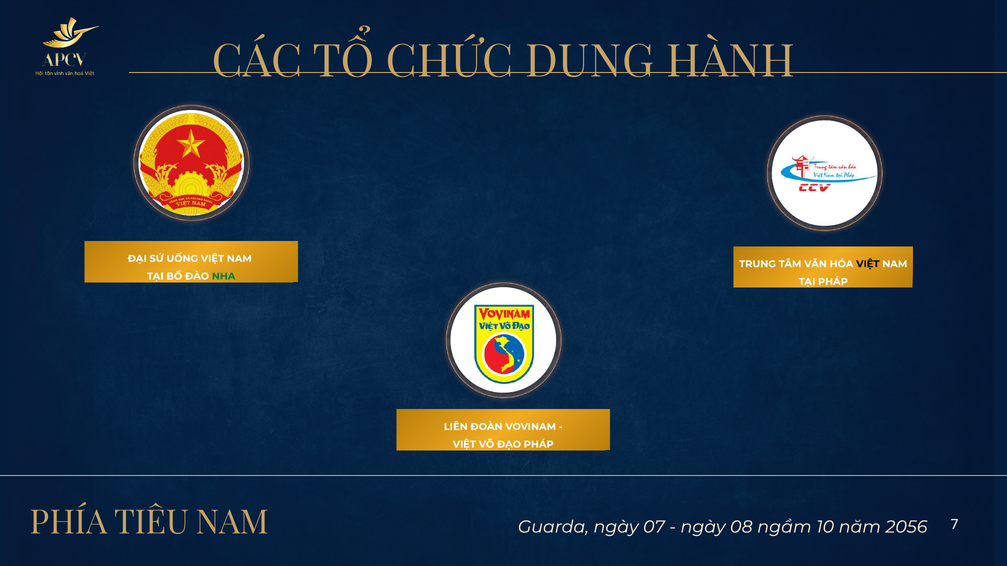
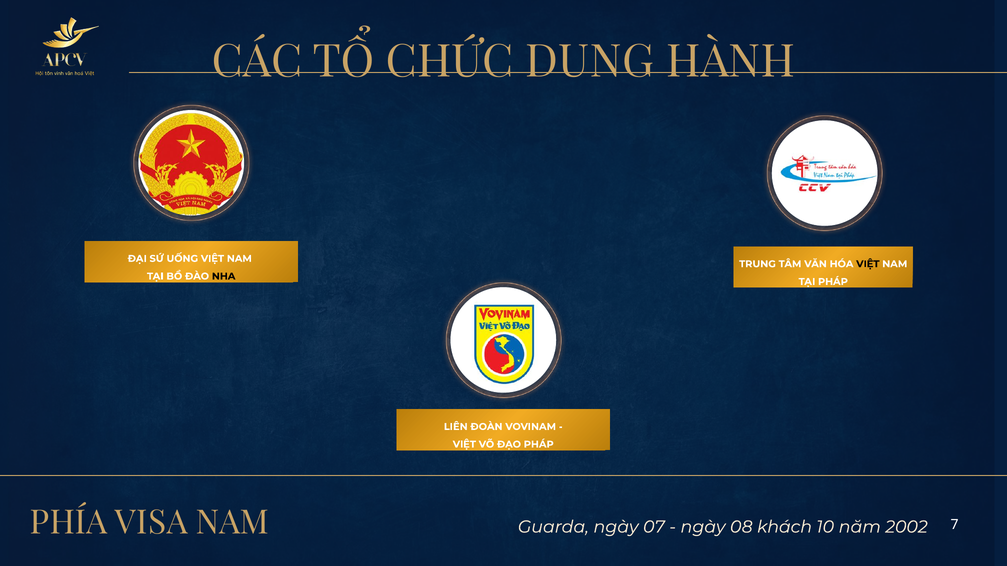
NHA colour: green -> black
TIÊU: TIÊU -> VISA
ngầm: ngầm -> khách
2056: 2056 -> 2002
